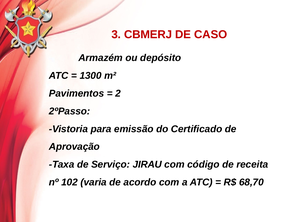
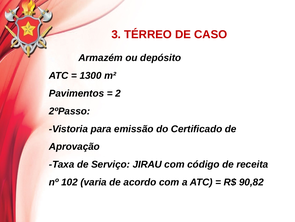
CBMERJ: CBMERJ -> TÉRREO
68,70: 68,70 -> 90,82
